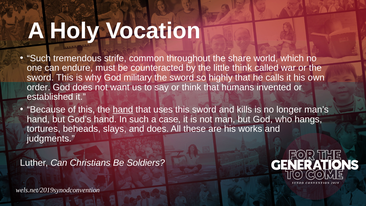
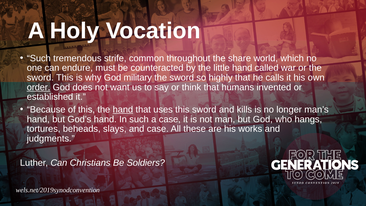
little think: think -> hand
order underline: none -> present
and does: does -> case
